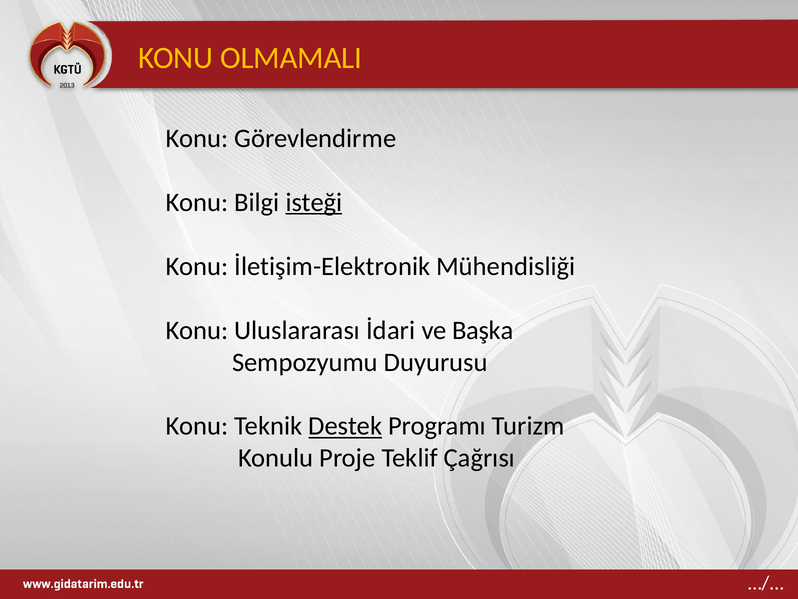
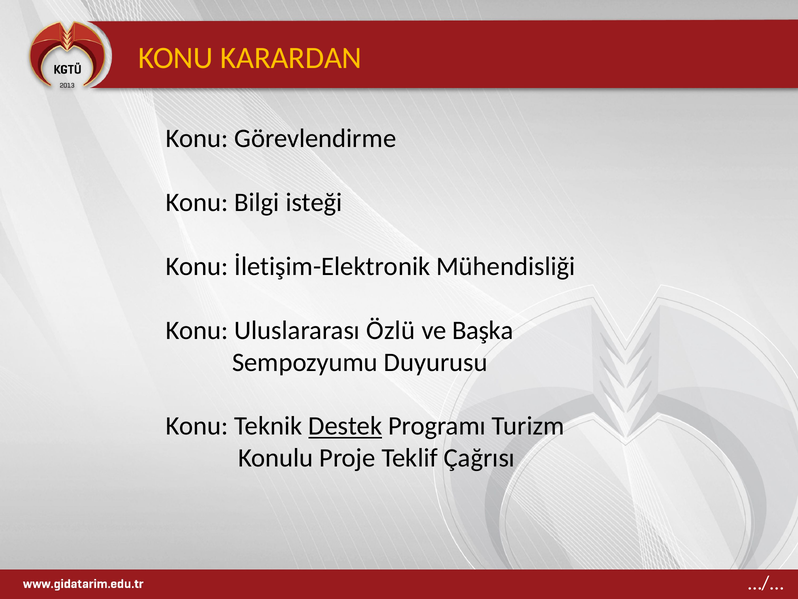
OLMAMALI: OLMAMALI -> KARARDAN
isteği underline: present -> none
İdari: İdari -> Özlü
